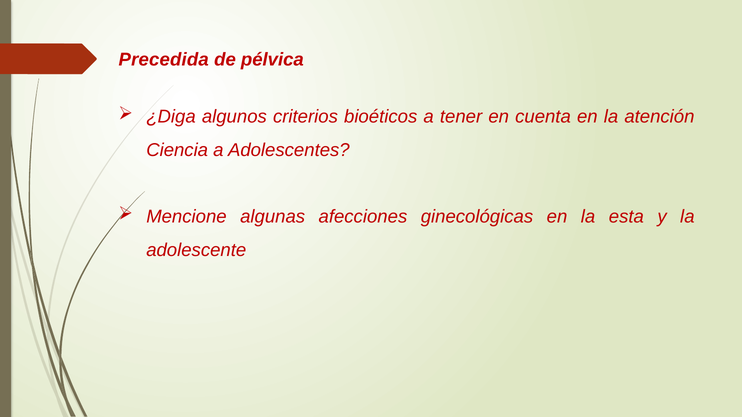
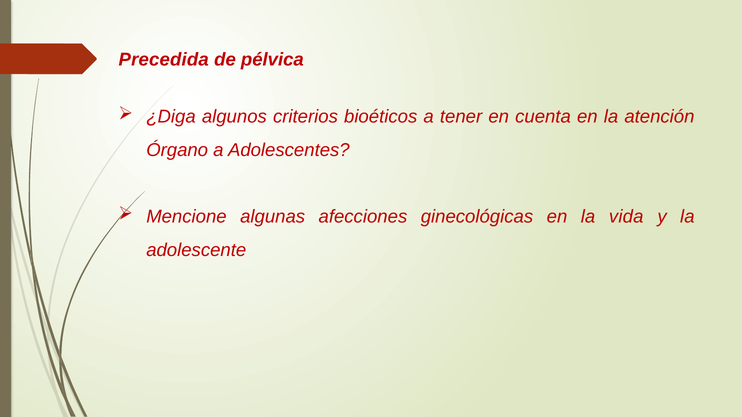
Ciencia: Ciencia -> Órgano
esta: esta -> vida
